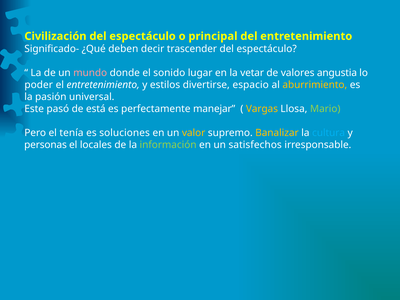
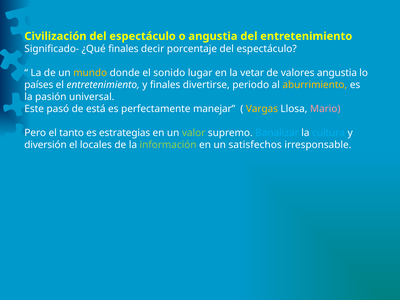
o principal: principal -> angustia
¿Qué deben: deben -> finales
trascender: trascender -> porcentaje
mundo colour: pink -> yellow
poder: poder -> países
y estilos: estilos -> finales
espacio: espacio -> periodo
Mario colour: light green -> pink
tenía: tenía -> tanto
soluciones: soluciones -> estrategias
valor colour: yellow -> light green
Banalizar colour: yellow -> light blue
personas: personas -> diversión
